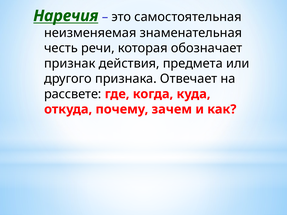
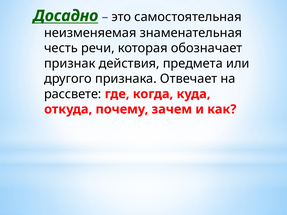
Наречия: Наречия -> Досадно
